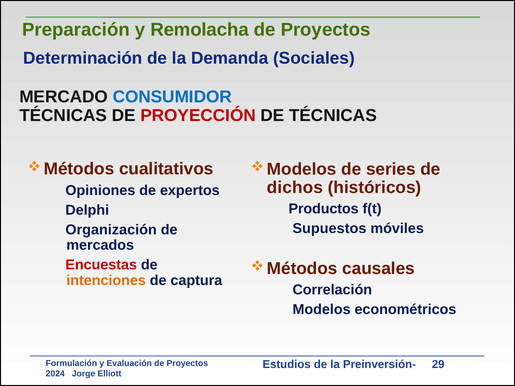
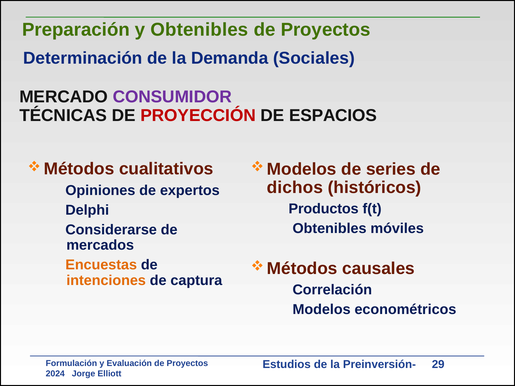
y Remolacha: Remolacha -> Obtenibles
CONSUMIDOR colour: blue -> purple
DE TÉCNICAS: TÉCNICAS -> ESPACIOS
Supuestos at (329, 229): Supuestos -> Obtenibles
Organización: Organización -> Considerarse
Encuestas colour: red -> orange
